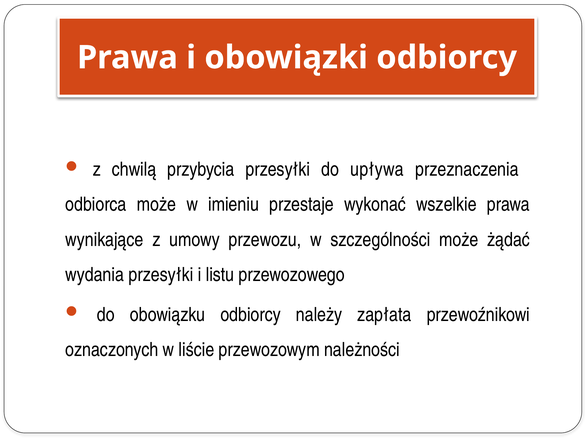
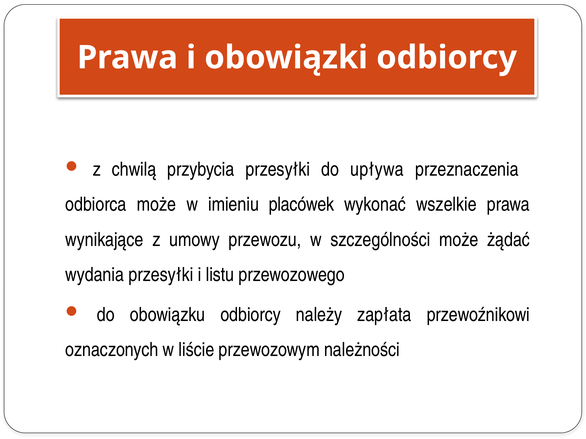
przestaje: przestaje -> placówek
